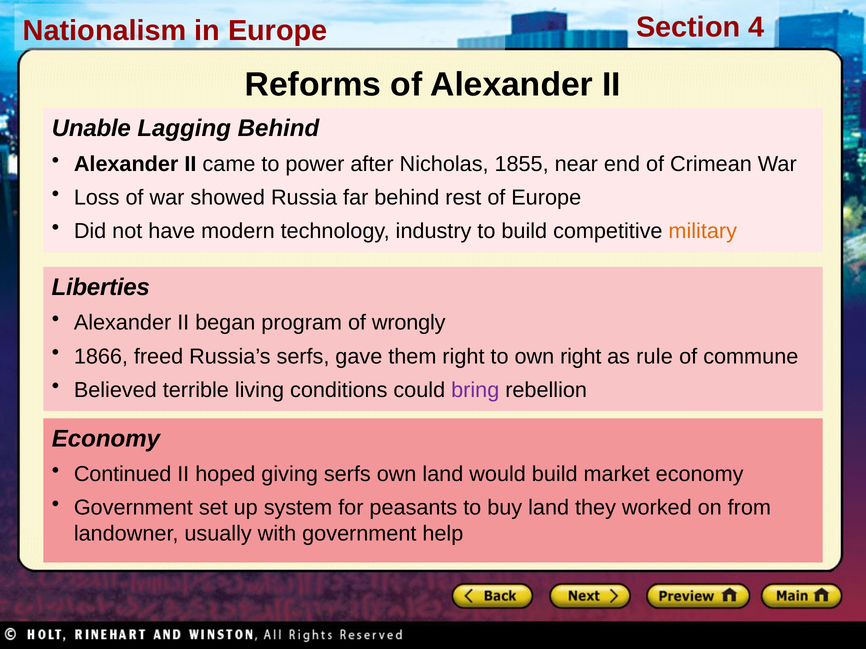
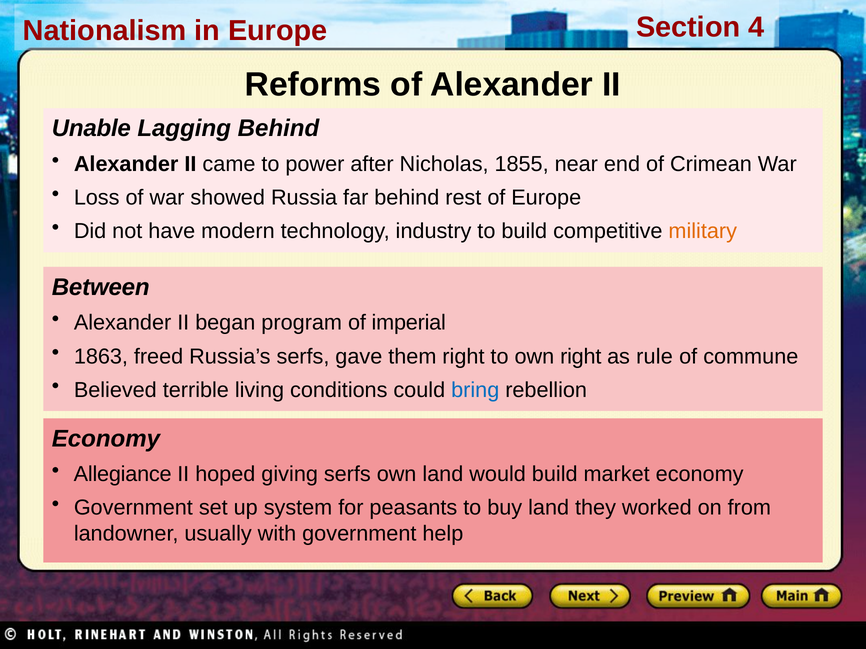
Liberties: Liberties -> Between
wrongly: wrongly -> imperial
1866: 1866 -> 1863
bring colour: purple -> blue
Continued: Continued -> Allegiance
